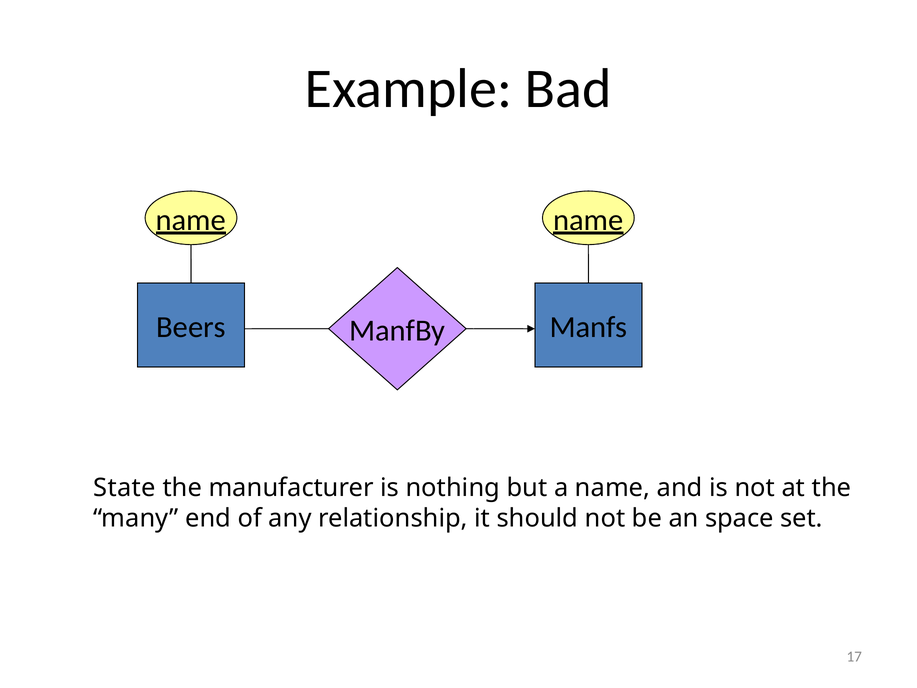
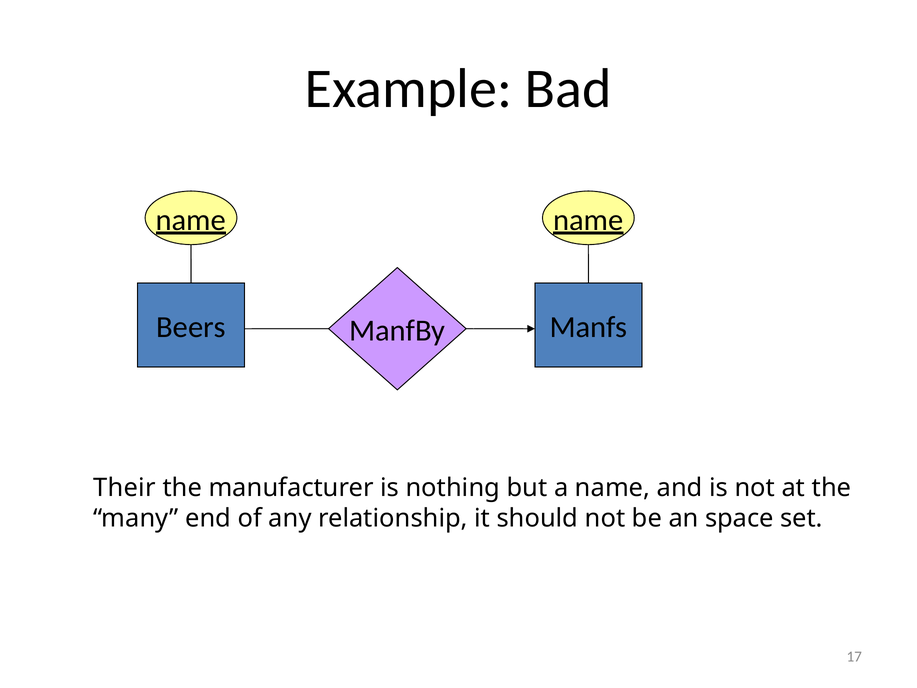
State: State -> Their
